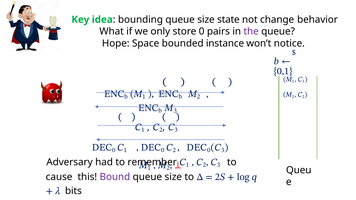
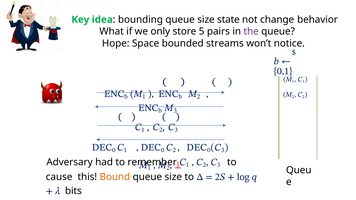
0: 0 -> 5
instance: instance -> streams
Bound colour: purple -> orange
